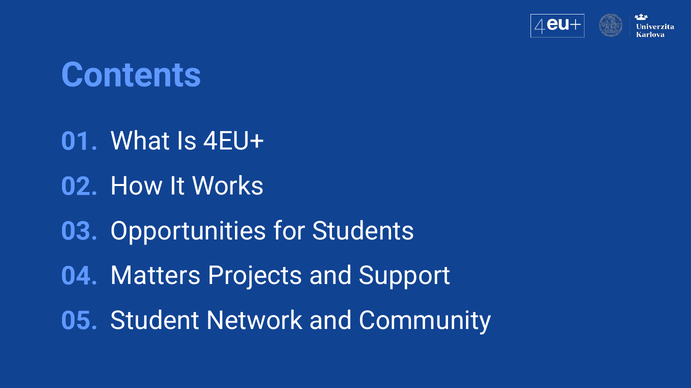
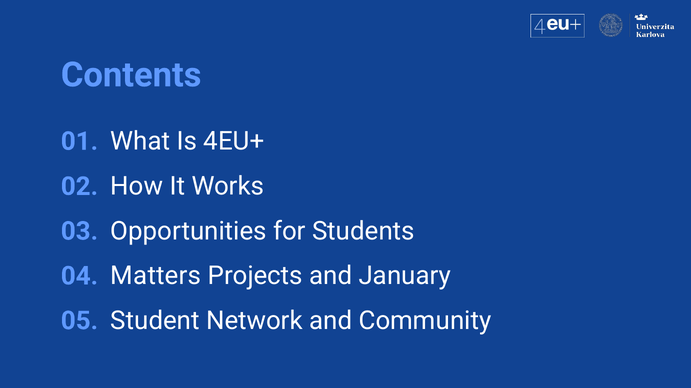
Support: Support -> January
